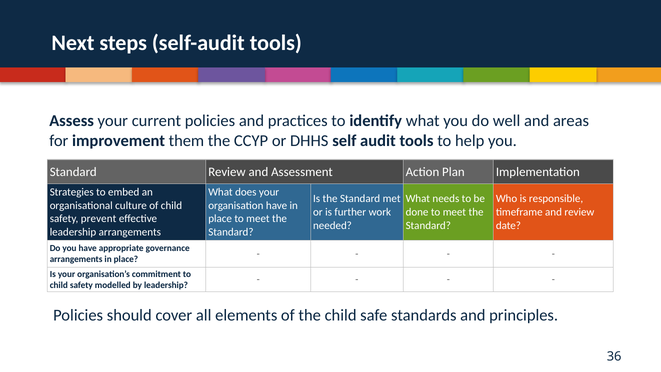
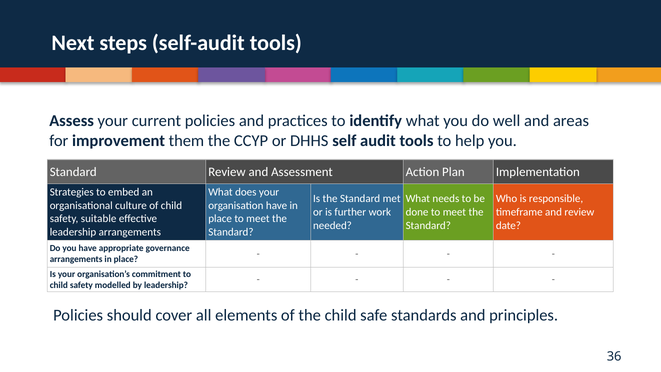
prevent: prevent -> suitable
